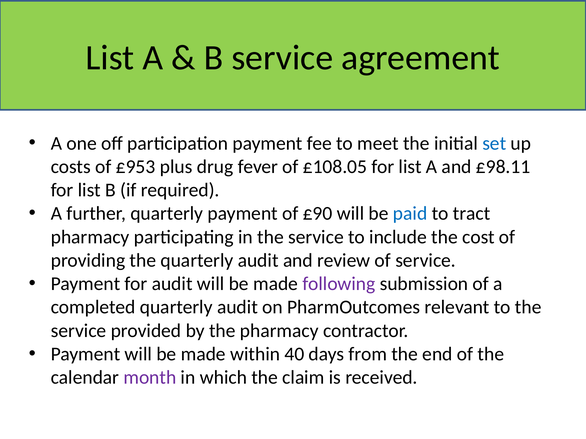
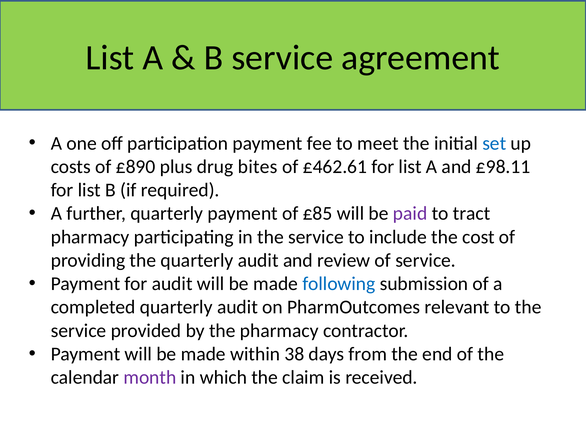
£953: £953 -> £890
fever: fever -> bites
£108.05: £108.05 -> £462.61
£90: £90 -> £85
paid colour: blue -> purple
following colour: purple -> blue
40: 40 -> 38
